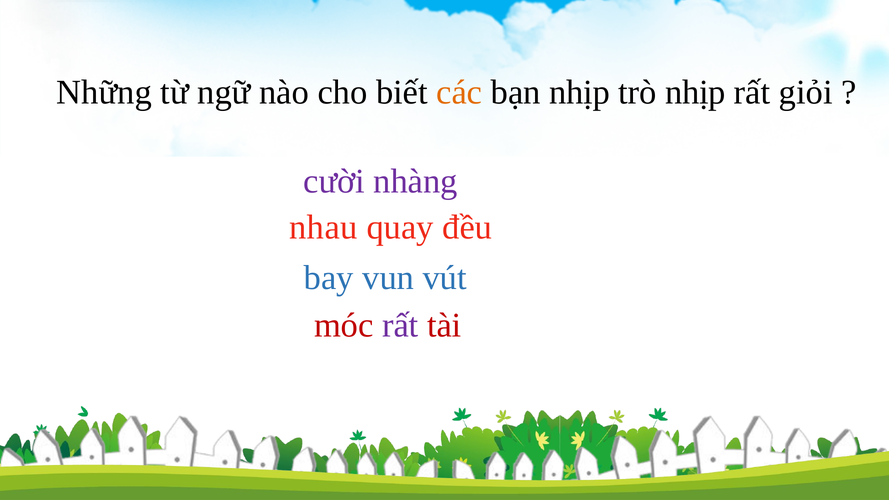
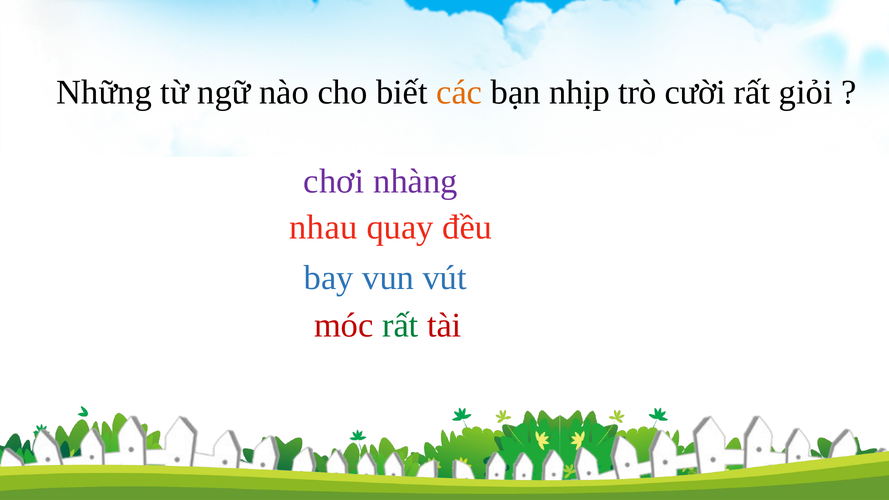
trò nhịp: nhịp -> cười
cười: cười -> chơi
rất at (400, 325) colour: purple -> green
